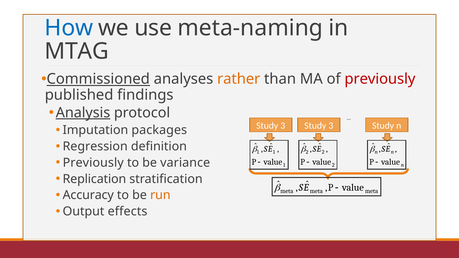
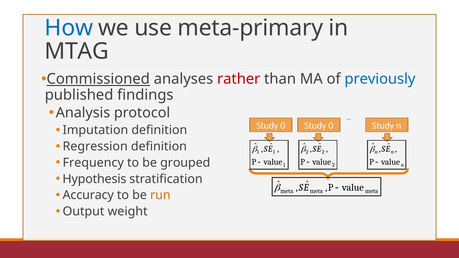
meta-naming: meta-naming -> meta-primary
rather colour: orange -> red
previously at (380, 79) colour: red -> blue
Analysis underline: present -> none
3 at (283, 126): 3 -> 0
3 at (331, 126): 3 -> 0
Imputation packages: packages -> definition
Previously at (93, 163): Previously -> Frequency
variance: variance -> grouped
Replication: Replication -> Hypothesis
effects: effects -> weight
